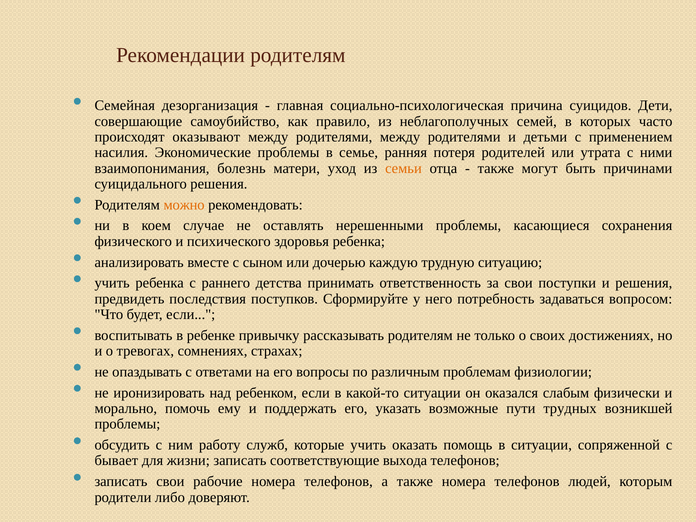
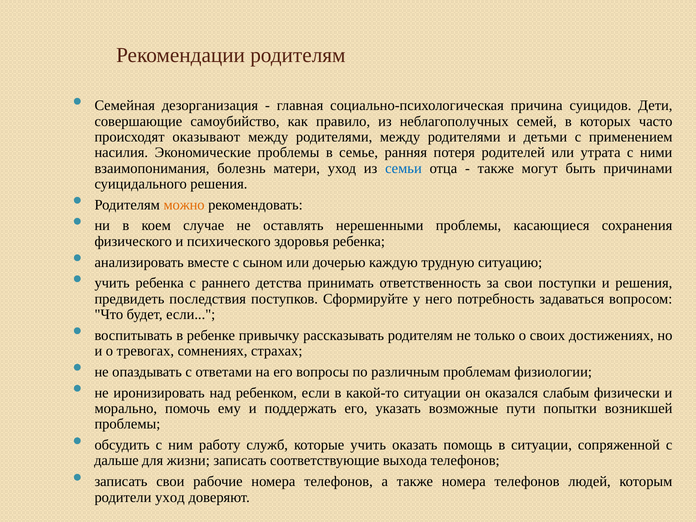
семьи colour: orange -> blue
трудных: трудных -> попытки
бывает: бывает -> дальше
родители либо: либо -> уход
